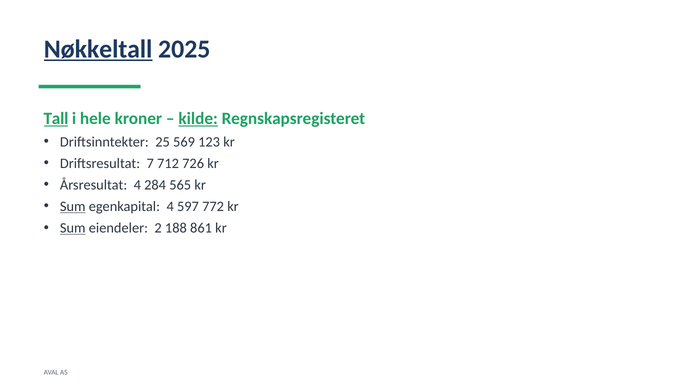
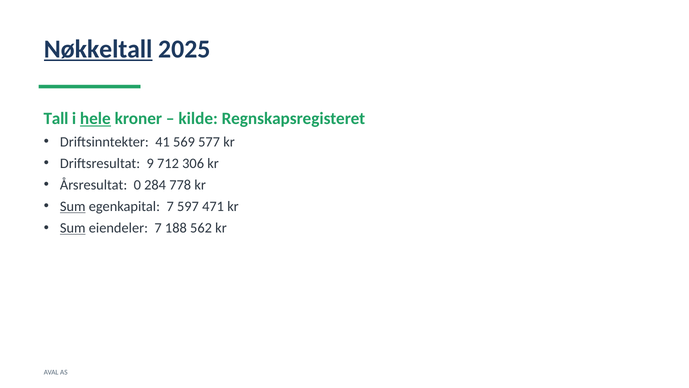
Tall underline: present -> none
hele underline: none -> present
kilde underline: present -> none
25: 25 -> 41
123: 123 -> 577
7: 7 -> 9
726: 726 -> 306
Årsresultat 4: 4 -> 0
565: 565 -> 778
egenkapital 4: 4 -> 7
772: 772 -> 471
eiendeler 2: 2 -> 7
861: 861 -> 562
